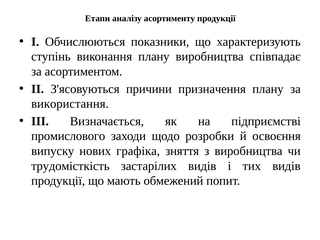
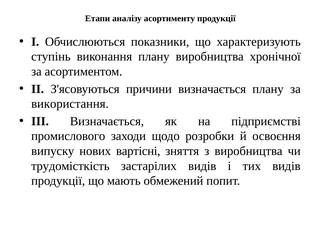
співпадає: співпадає -> хронічної
причини призначення: призначення -> визначається
графіка: графіка -> вартісні
